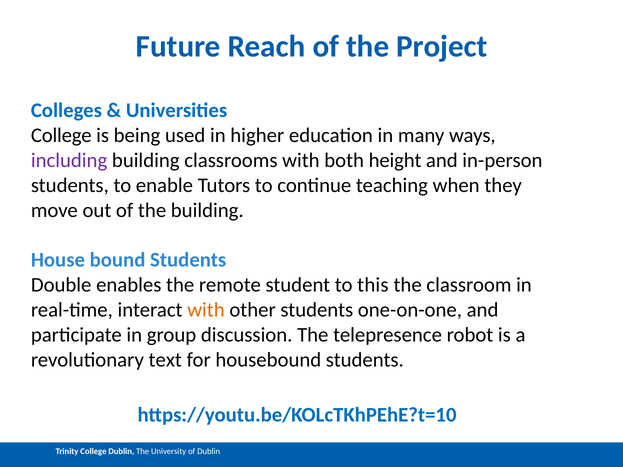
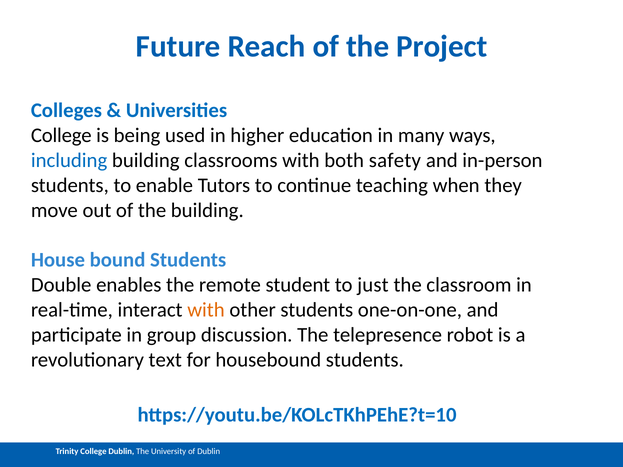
including colour: purple -> blue
height: height -> safety
this: this -> just
